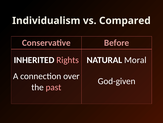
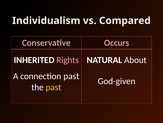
Before: Before -> Occurs
Moral: Moral -> About
connection over: over -> past
past at (54, 87) colour: pink -> yellow
